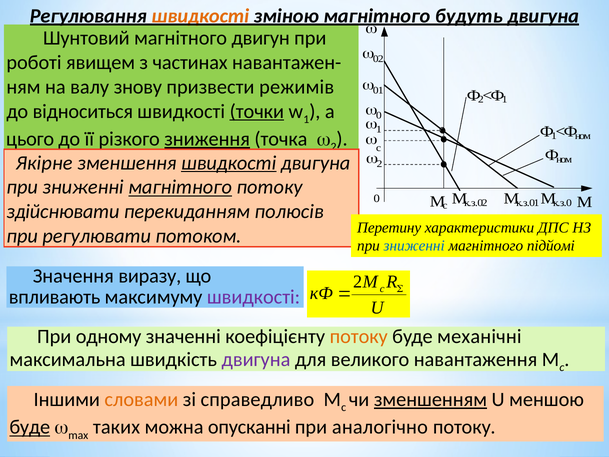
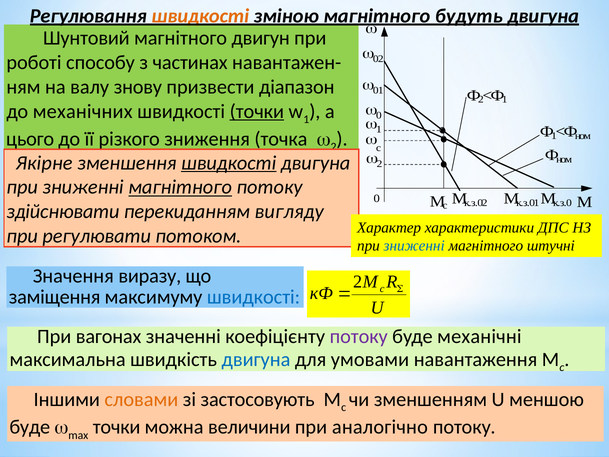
явищем: явищем -> способу
режимів: режимів -> діапазон
відноситься: відноситься -> механічних
зниження underline: present -> none
полюсів: полюсів -> вигляду
Перетину: Перетину -> Характер
підйомі: підйомі -> штучні
впливають: впливають -> заміщення
швидкості at (254, 297) colour: purple -> blue
одному: одному -> вагонах
потоку at (359, 336) colour: orange -> purple
двигуна at (256, 359) colour: purple -> blue
великого: великого -> умовами
справедливо: справедливо -> застосовують
зменшенням underline: present -> none
буде at (30, 427) underline: present -> none
таких at (116, 427): таких -> точки
опусканні: опусканні -> величини
